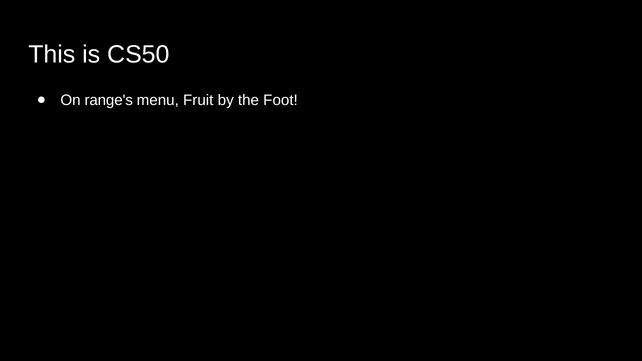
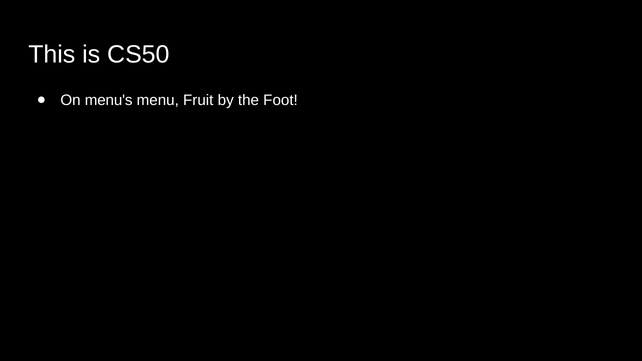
range's: range's -> menu's
